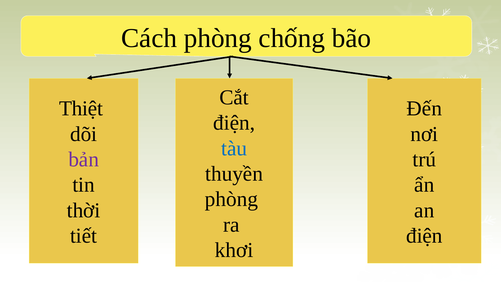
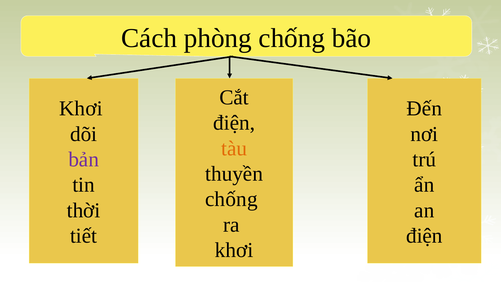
Thiệt at (81, 108): Thiệt -> Khơi
tàu colour: blue -> orange
phòng at (231, 199): phòng -> chống
